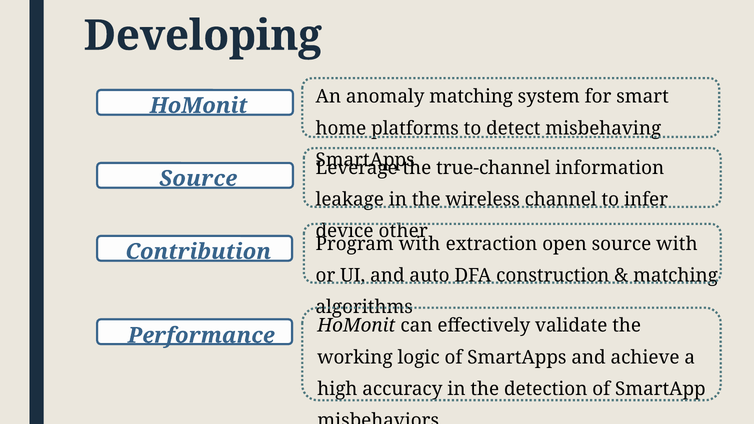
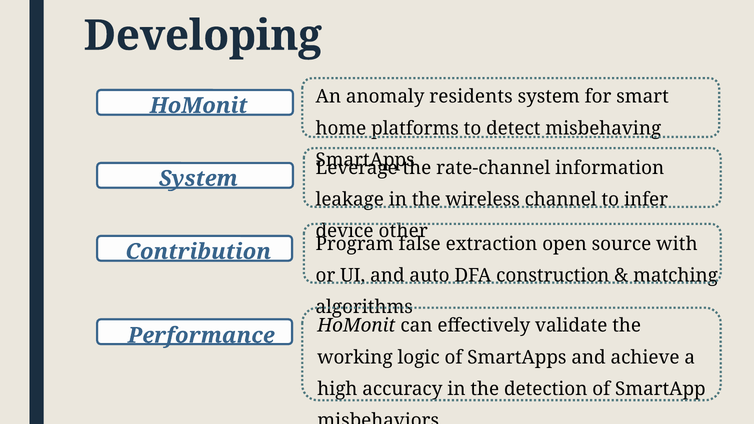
anomaly matching: matching -> residents
true-channel: true-channel -> rate-channel
Source at (198, 179): Source -> System
Program with: with -> false
